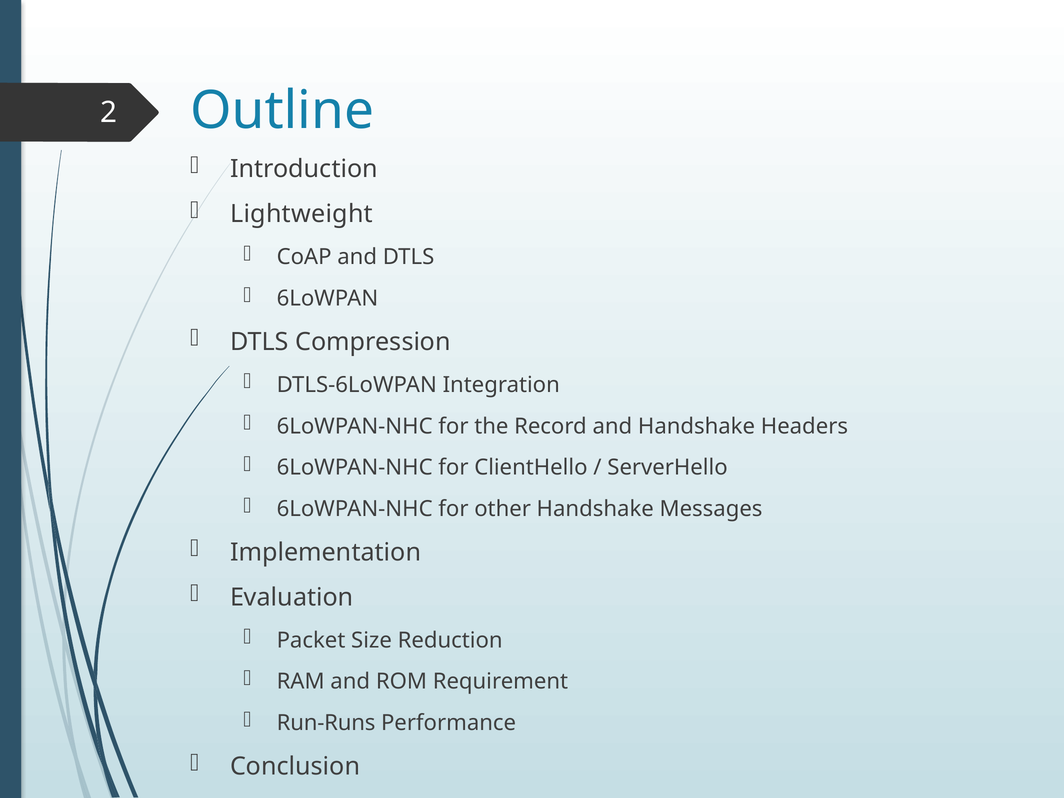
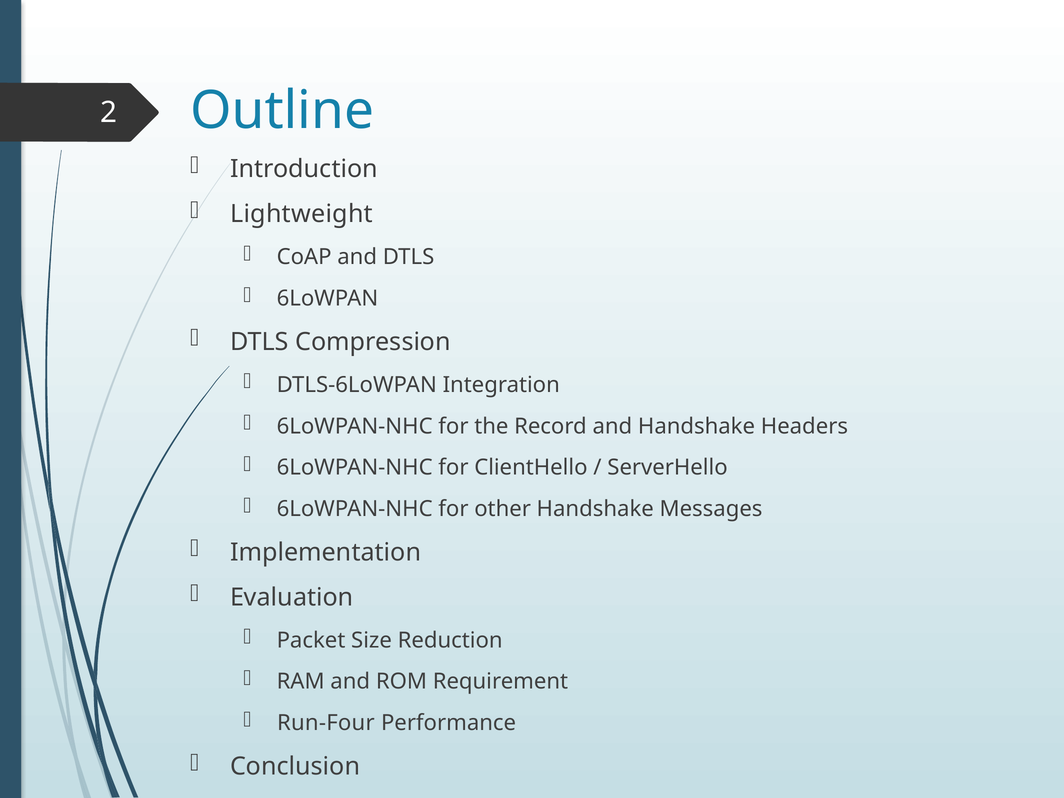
Run-Runs: Run-Runs -> Run-Four
